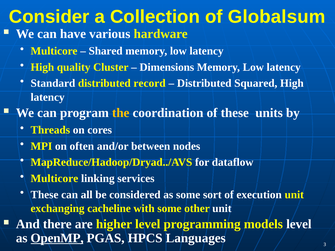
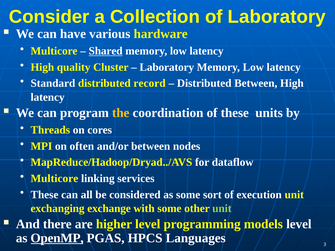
of Globalsum: Globalsum -> Laboratory
Shared underline: none -> present
Dimensions at (167, 67): Dimensions -> Laboratory
Distributed Squared: Squared -> Between
cacheline: cacheline -> exchange
unit at (222, 209) colour: white -> light green
